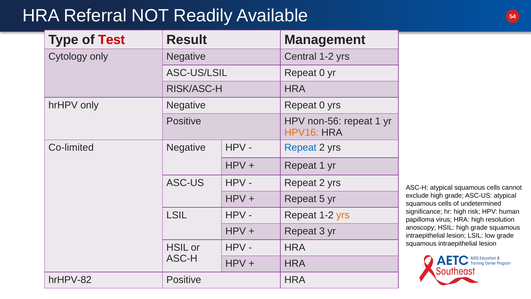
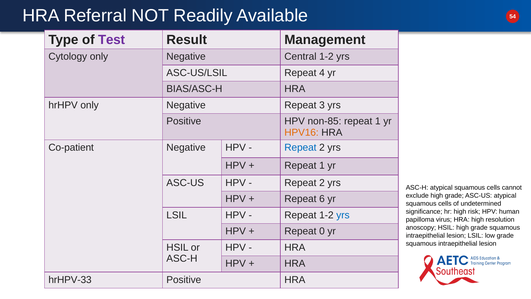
Test colour: red -> purple
ASC-US/LSIL Repeat 0: 0 -> 4
RISK/ASC-H: RISK/ASC-H -> BIAS/ASC-H
Negative Repeat 0: 0 -> 3
non-56: non-56 -> non-85
Co-limited: Co-limited -> Co-patient
5: 5 -> 6
yrs at (343, 215) colour: orange -> blue
3: 3 -> 0
hrHPV-82: hrHPV-82 -> hrHPV-33
